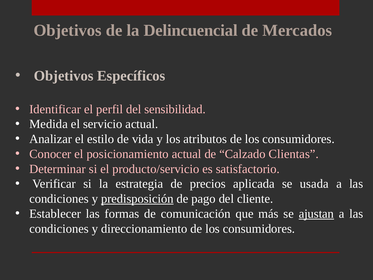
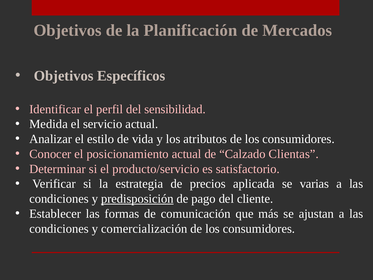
Delincuencial: Delincuencial -> Planificación
usada: usada -> varias
ajustan underline: present -> none
direccionamiento: direccionamiento -> comercialización
